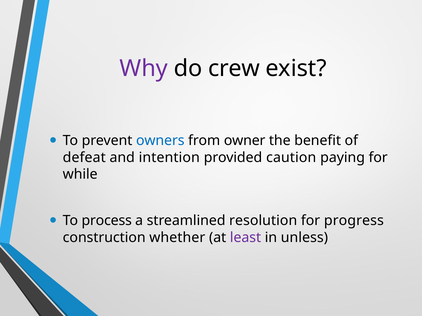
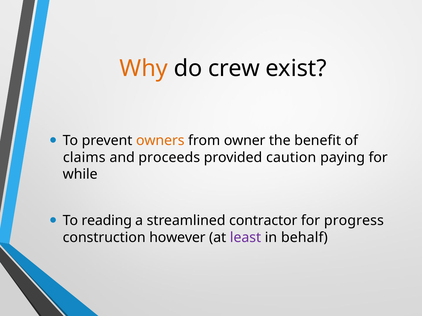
Why colour: purple -> orange
owners colour: blue -> orange
defeat: defeat -> claims
intention: intention -> proceeds
process: process -> reading
resolution: resolution -> contractor
whether: whether -> however
unless: unless -> behalf
